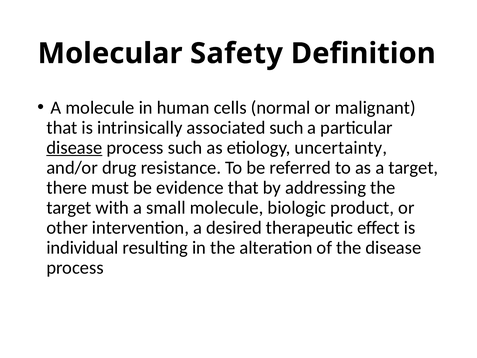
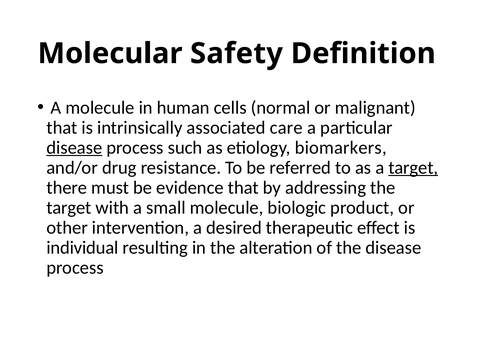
associated such: such -> care
uncertainty: uncertainty -> biomarkers
target at (413, 167) underline: none -> present
